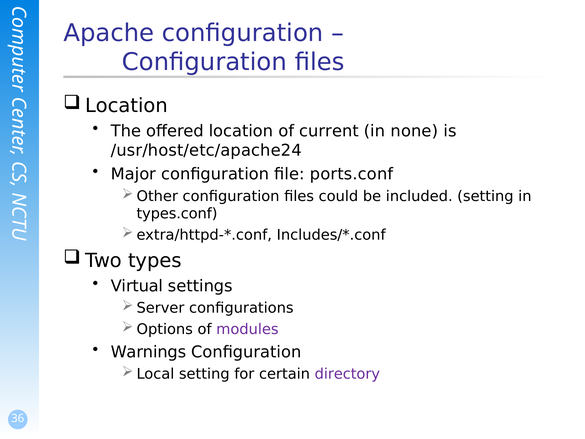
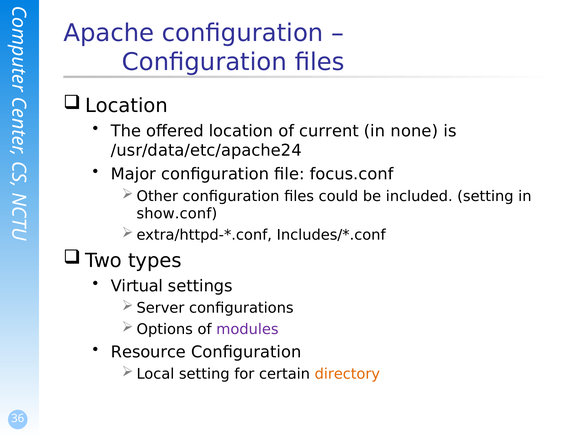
/usr/host/etc/apache24: /usr/host/etc/apache24 -> /usr/data/etc/apache24
ports.conf: ports.conf -> focus.conf
types.conf: types.conf -> show.conf
Warnings: Warnings -> Resource
directory colour: purple -> orange
